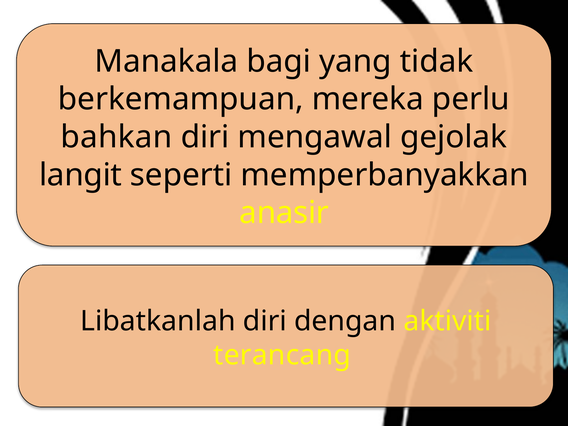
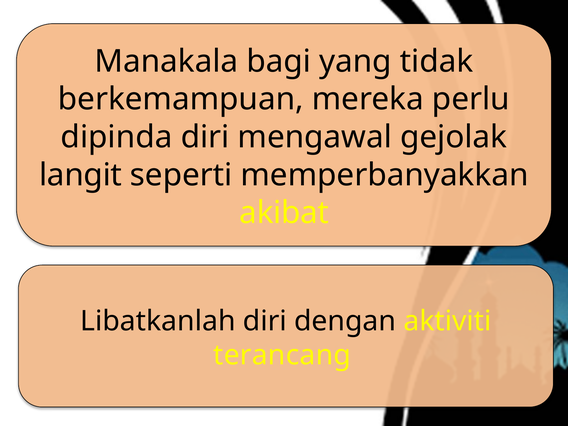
bahkan: bahkan -> dipinda
anasir: anasir -> akibat
